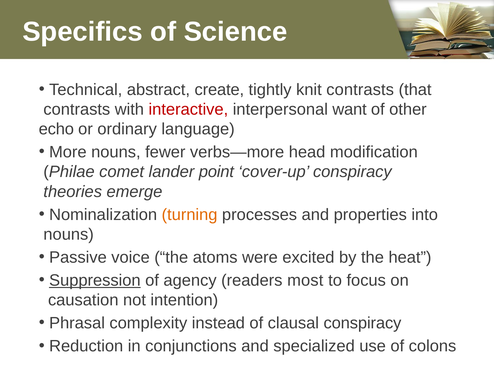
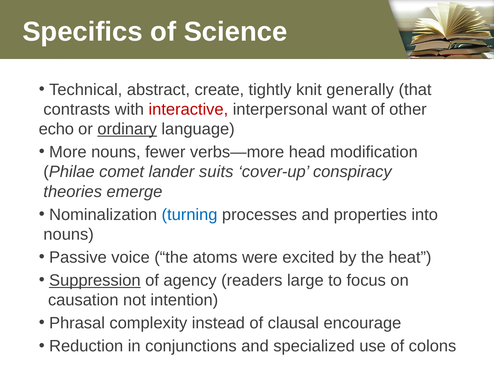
knit contrasts: contrasts -> generally
ordinary underline: none -> present
point: point -> suits
turning colour: orange -> blue
most: most -> large
clausal conspiracy: conspiracy -> encourage
